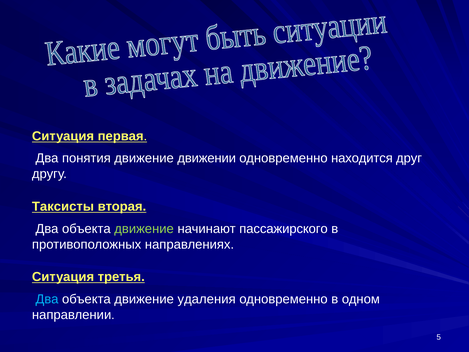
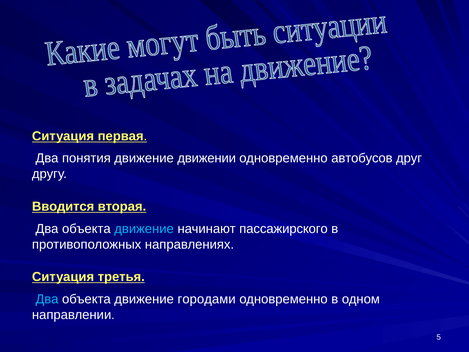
находится: находится -> автобусов
Таксисты: Таксисты -> Вводится
движение at (144, 229) colour: light green -> light blue
удаления: удаления -> городами
